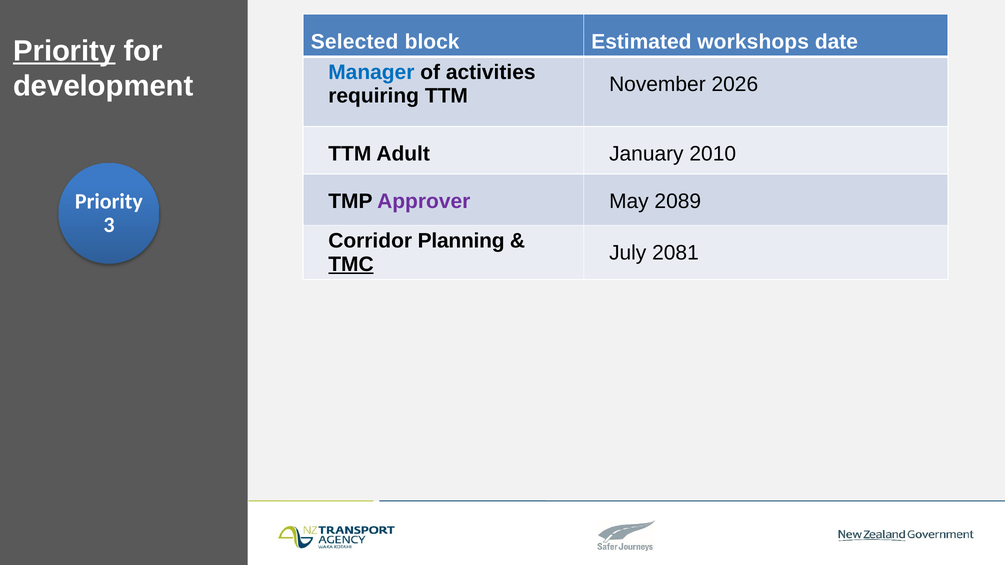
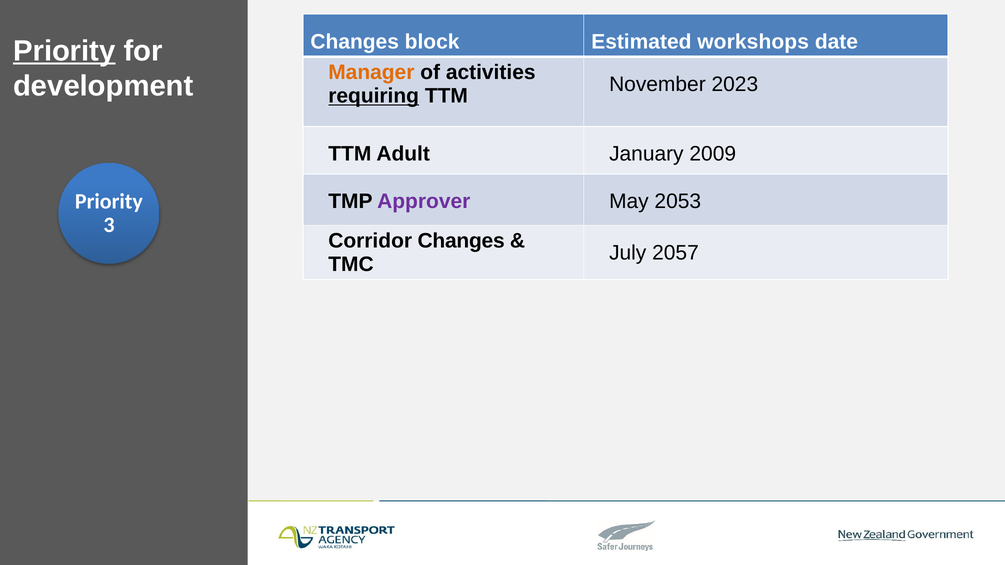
Selected at (355, 42): Selected -> Changes
Manager colour: blue -> orange
2026: 2026 -> 2023
requiring underline: none -> present
2010: 2010 -> 2009
2089: 2089 -> 2053
Corridor Planning: Planning -> Changes
2081: 2081 -> 2057
TMC underline: present -> none
